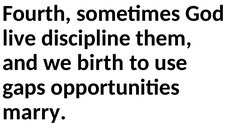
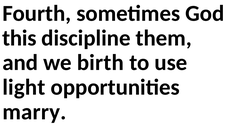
live: live -> this
gaps: gaps -> light
